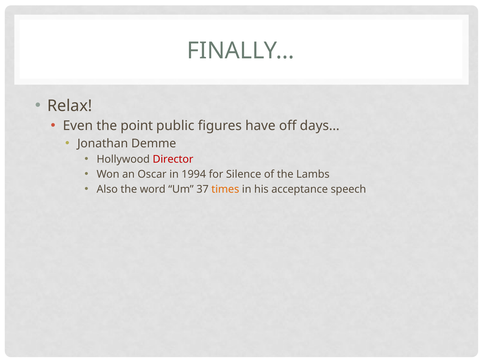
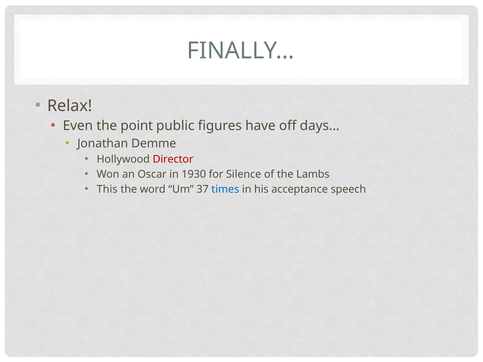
1994: 1994 -> 1930
Also: Also -> This
times colour: orange -> blue
